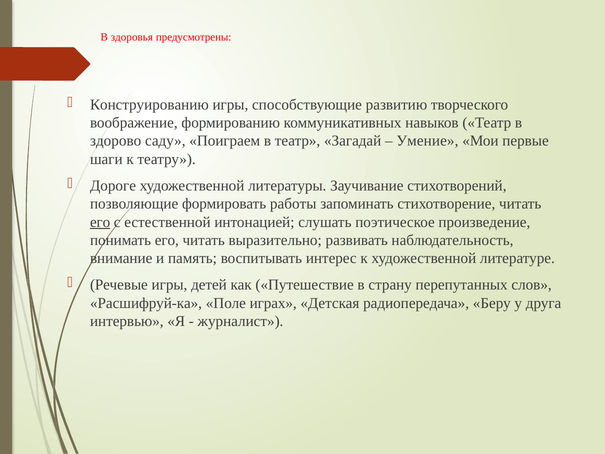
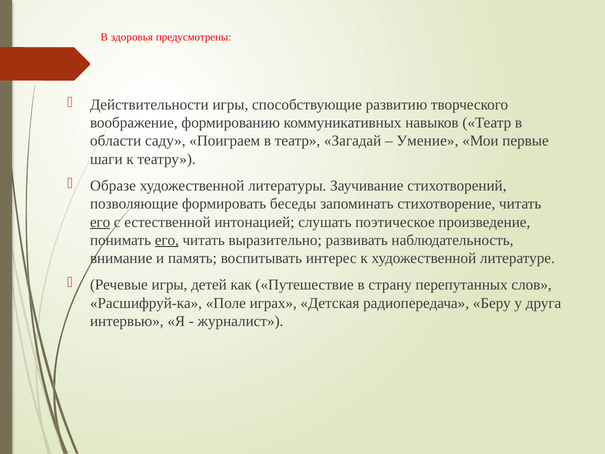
Конструированию: Конструированию -> Действительности
здорово: здорово -> области
Дороге: Дороге -> Образе
работы: работы -> беседы
его at (167, 240) underline: none -> present
